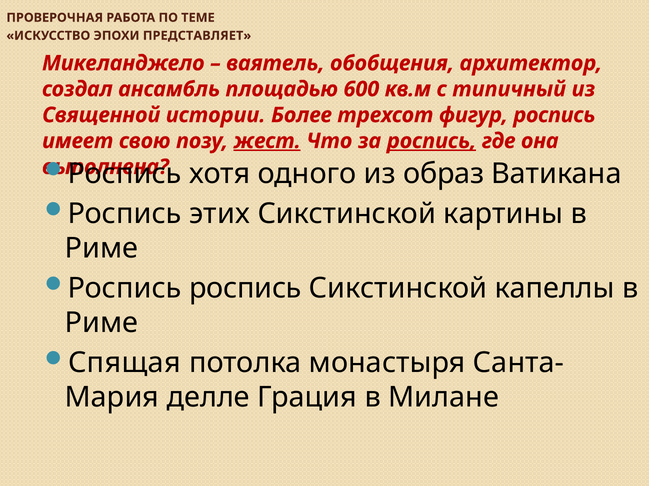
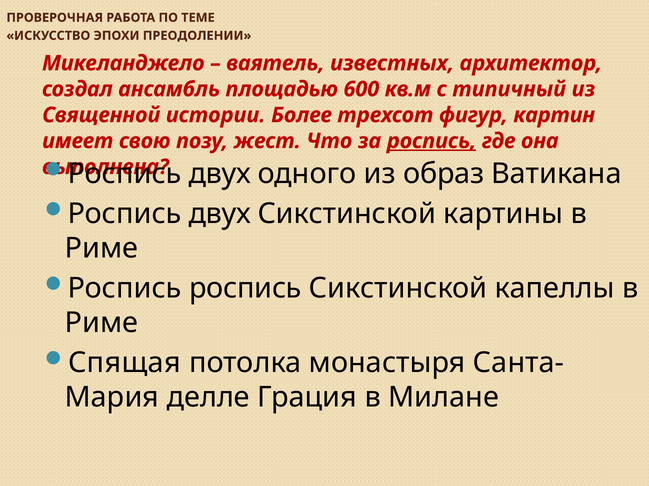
ПРЕДСТАВЛЯЕТ: ПРЕДСТАВЛЯЕТ -> ПРЕОДОЛЕНИИ
обобщения: обобщения -> известных
фигур роспись: роспись -> картин
жест underline: present -> none
хотя at (220, 174): хотя -> двух
этих at (219, 214): этих -> двух
